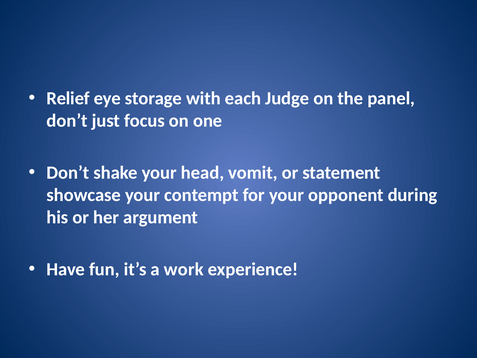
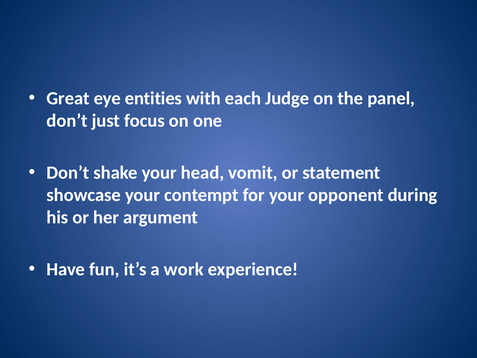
Relief: Relief -> Great
storage: storage -> entities
